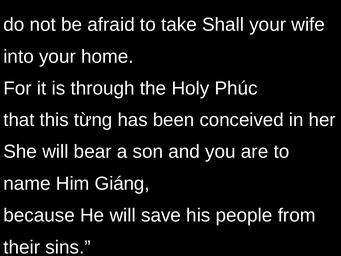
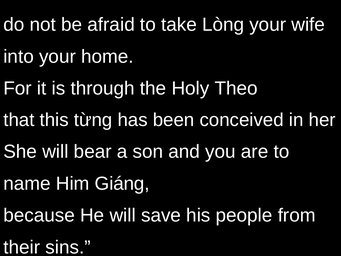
Shall: Shall -> Lòng
Phúc: Phúc -> Theo
